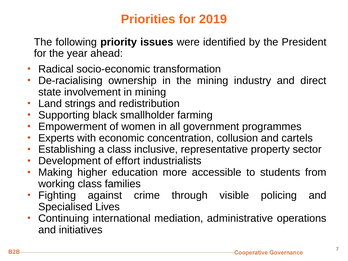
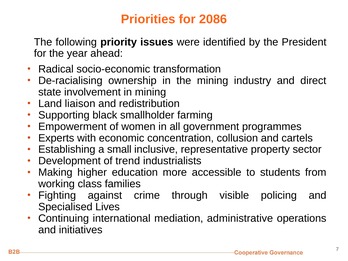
2019: 2019 -> 2086
strings: strings -> liaison
a class: class -> small
effort: effort -> trend
